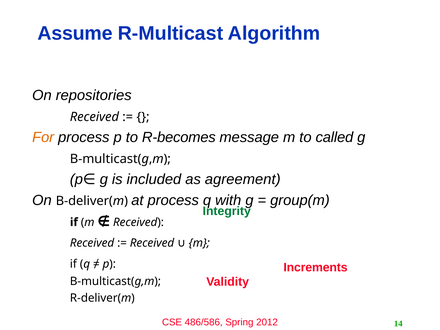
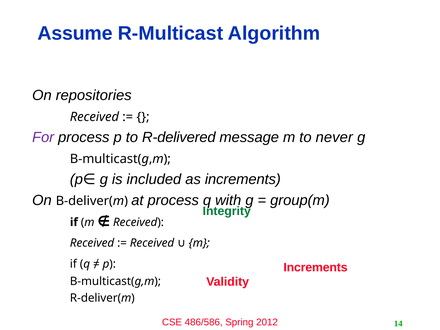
For colour: orange -> purple
R-becomes: R-becomes -> R-delivered
called: called -> never
as agreement: agreement -> increments
